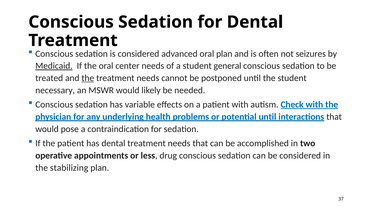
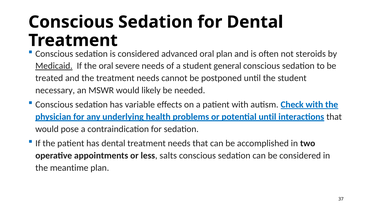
seizures: seizures -> steroids
center: center -> severe
the at (88, 78) underline: present -> none
drug: drug -> salts
stabilizing: stabilizing -> meantime
